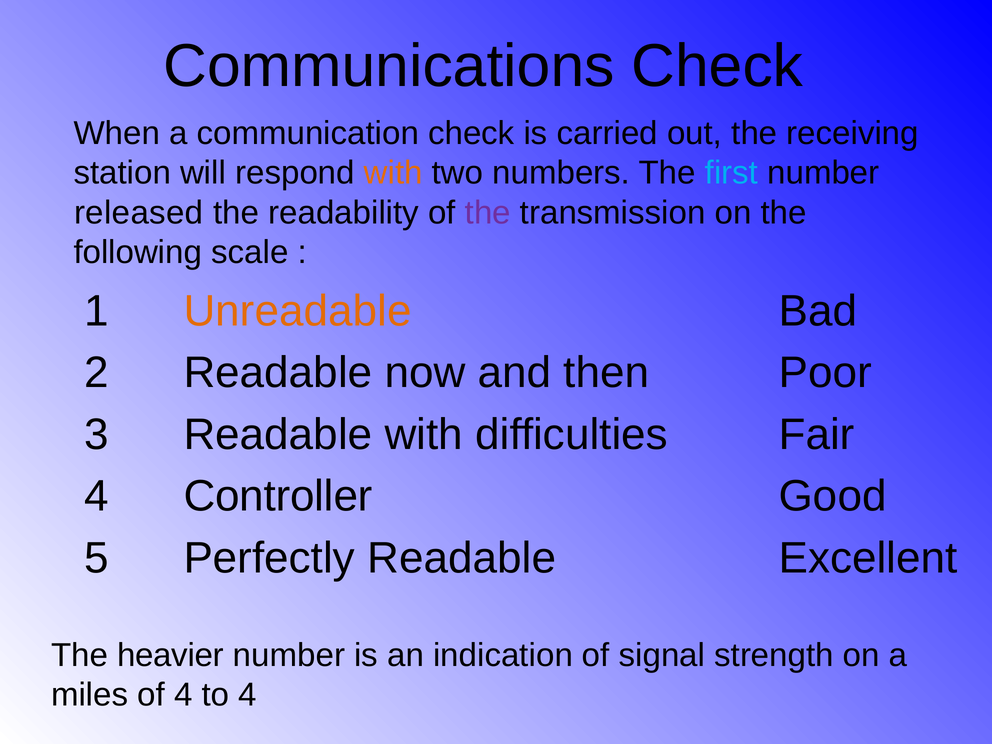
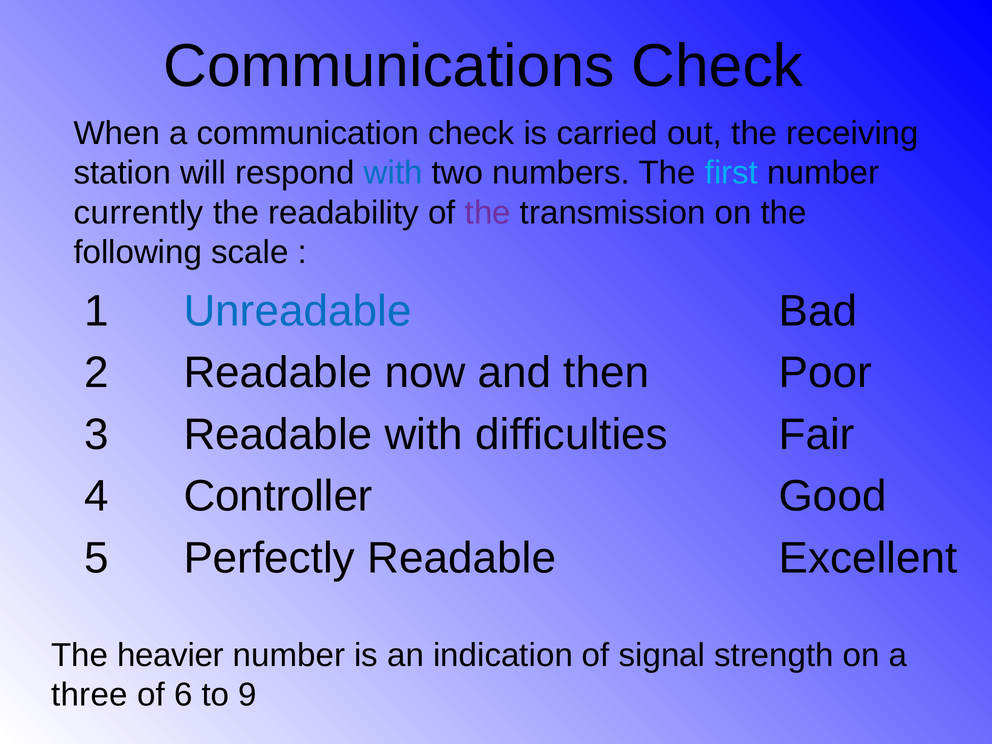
with at (393, 173) colour: orange -> blue
released: released -> currently
Unreadable colour: orange -> blue
miles: miles -> three
of 4: 4 -> 6
to 4: 4 -> 9
